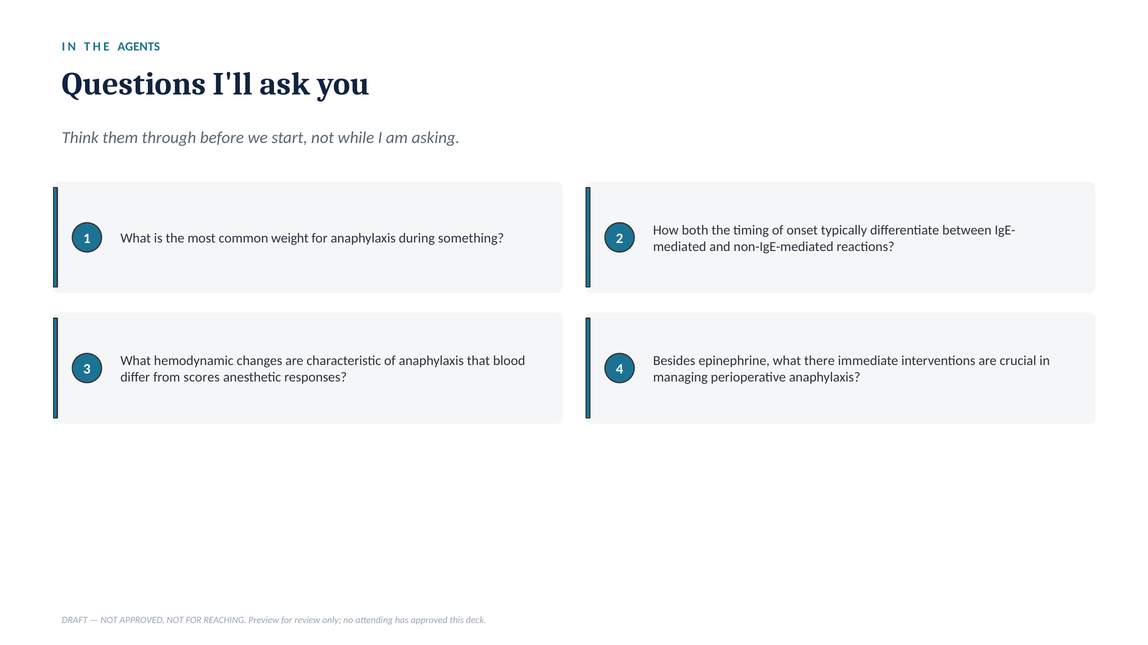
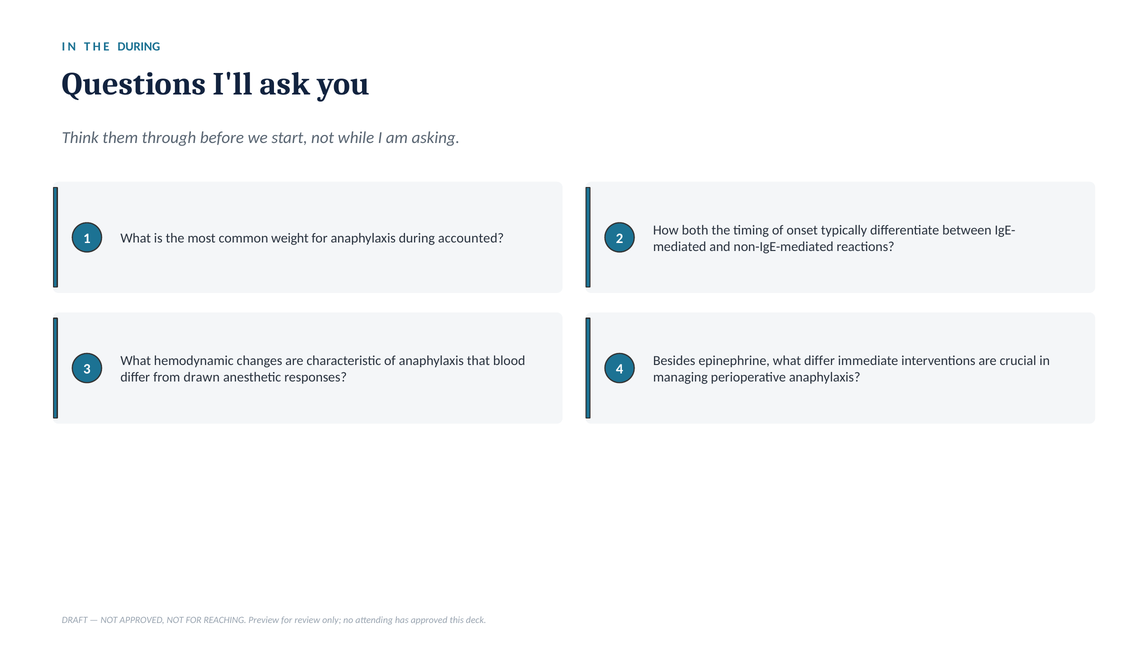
THE AGENTS: AGENTS -> DURING
something: something -> accounted
what there: there -> differ
scores: scores -> drawn
